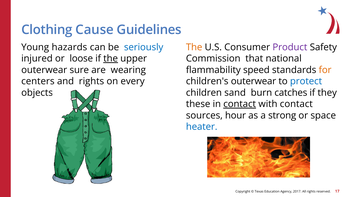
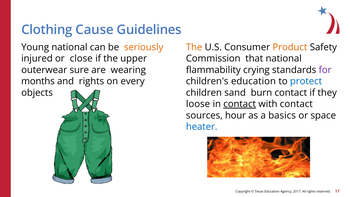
Young hazards: hazards -> national
seriously colour: blue -> orange
Product colour: purple -> orange
loose: loose -> close
the at (111, 58) underline: present -> none
speed: speed -> crying
for colour: orange -> purple
centers: centers -> months
children's outerwear: outerwear -> education
burn catches: catches -> contact
these: these -> loose
strong: strong -> basics
